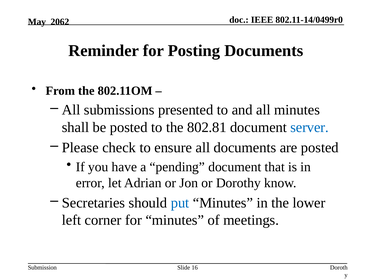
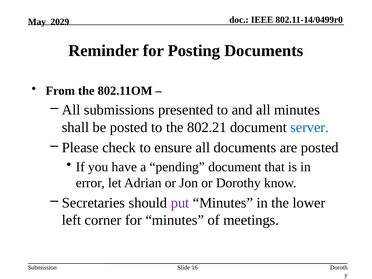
2062: 2062 -> 2029
802.81: 802.81 -> 802.21
put colour: blue -> purple
